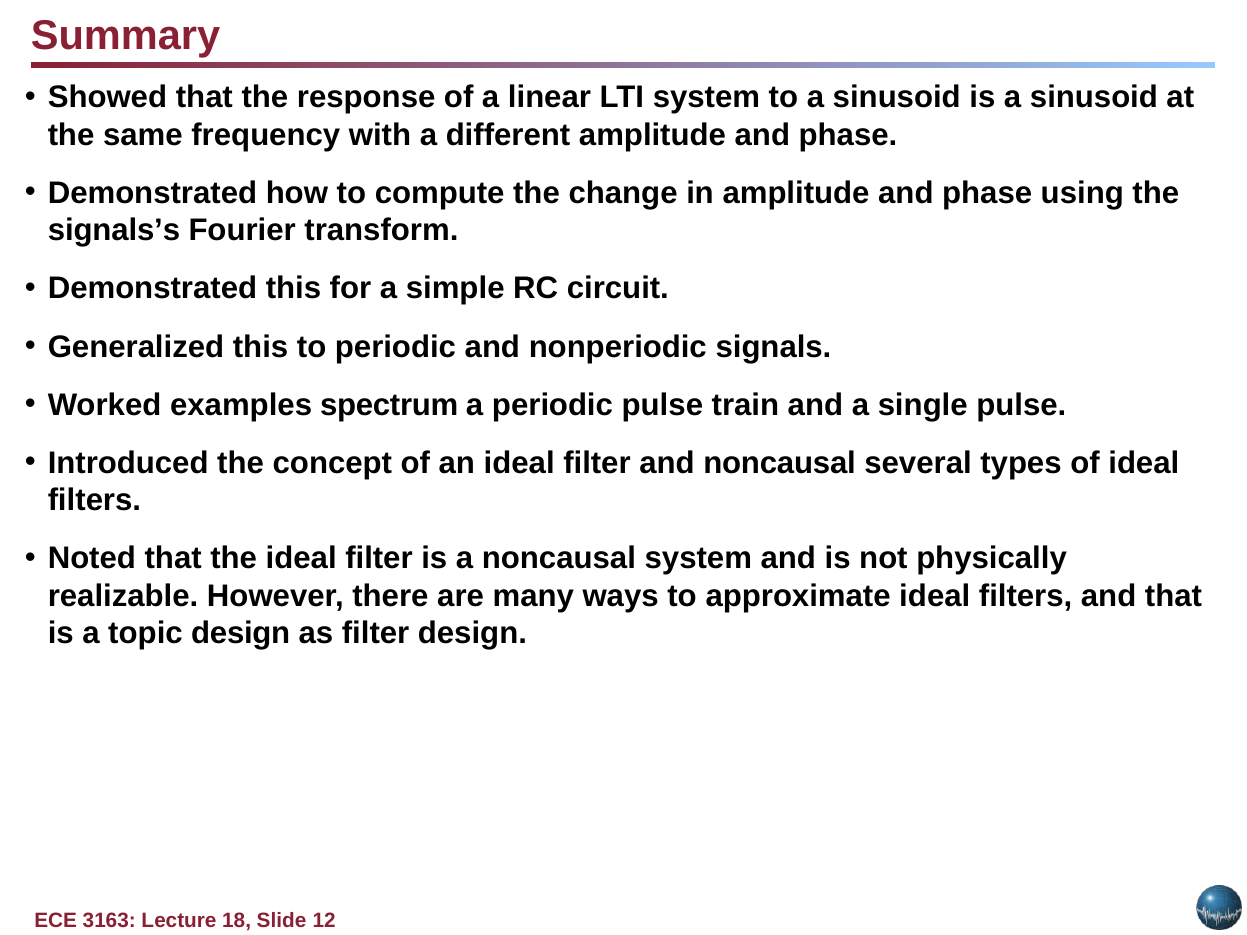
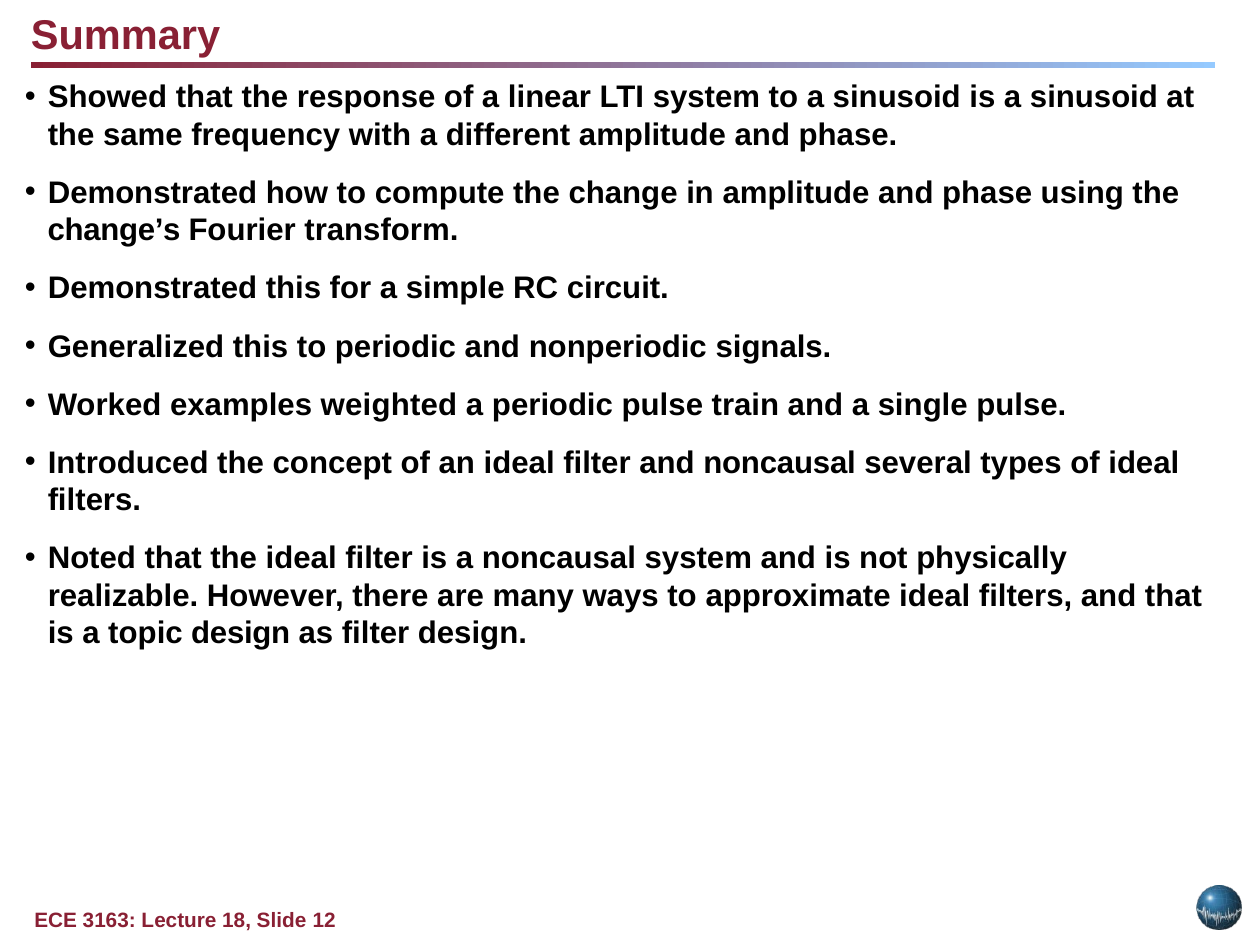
signals’s: signals’s -> change’s
spectrum: spectrum -> weighted
